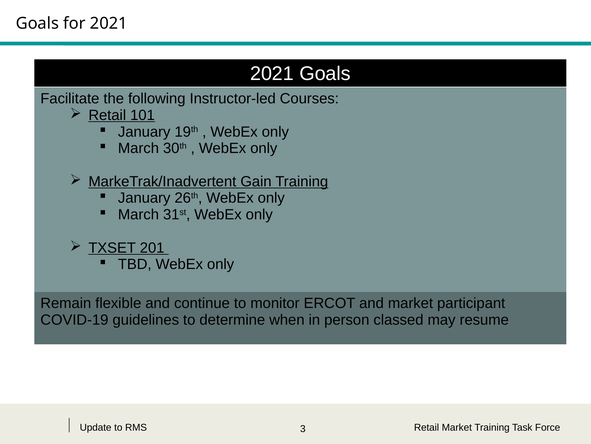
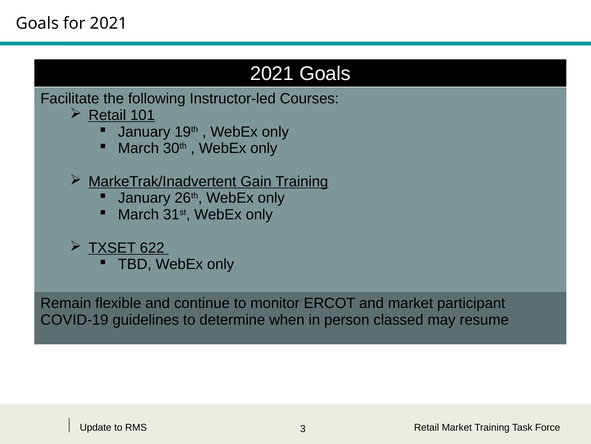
201: 201 -> 622
